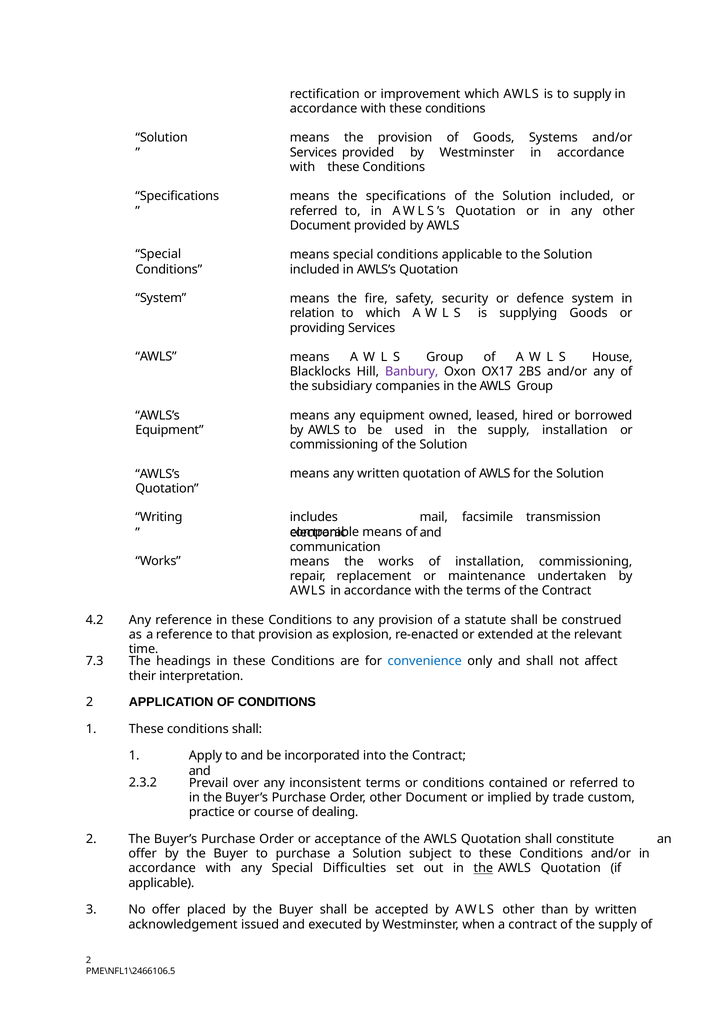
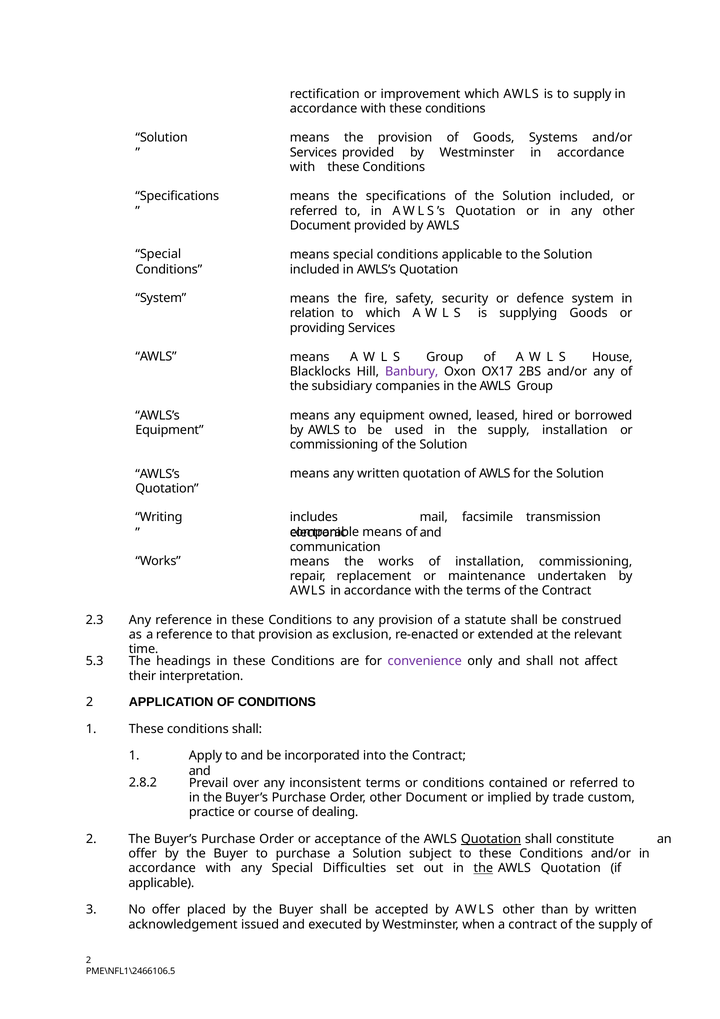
4.2: 4.2 -> 2.3
explosion: explosion -> exclusion
7.3: 7.3 -> 5.3
convenience colour: blue -> purple
2.3.2: 2.3.2 -> 2.8.2
Quotation at (491, 839) underline: none -> present
